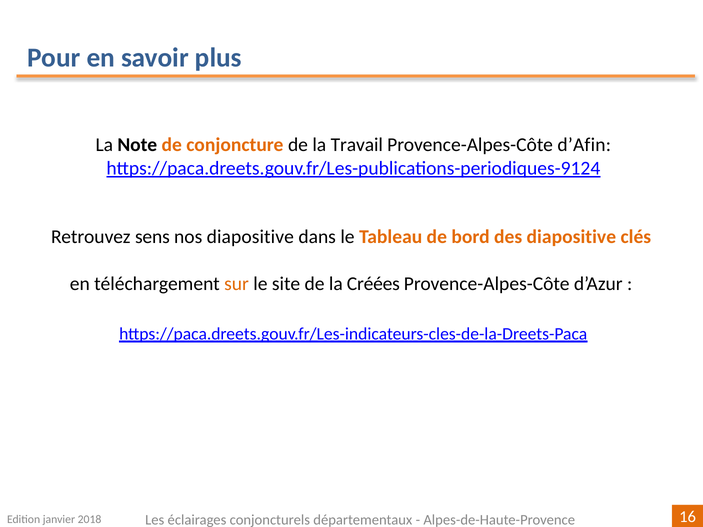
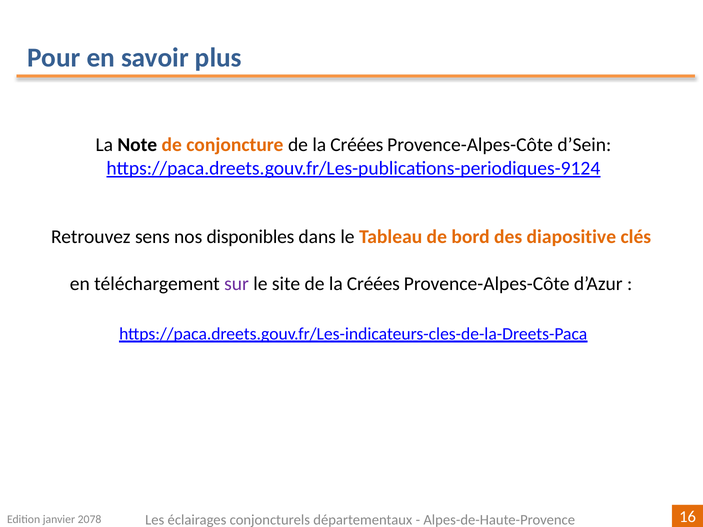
conjoncture de la Travail: Travail -> Créées
d’Afin: d’Afin -> d’Sein
nos diapositive: diapositive -> disponibles
sur colour: orange -> purple
2018: 2018 -> 2078
